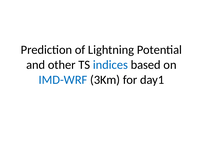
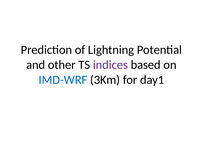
indices colour: blue -> purple
